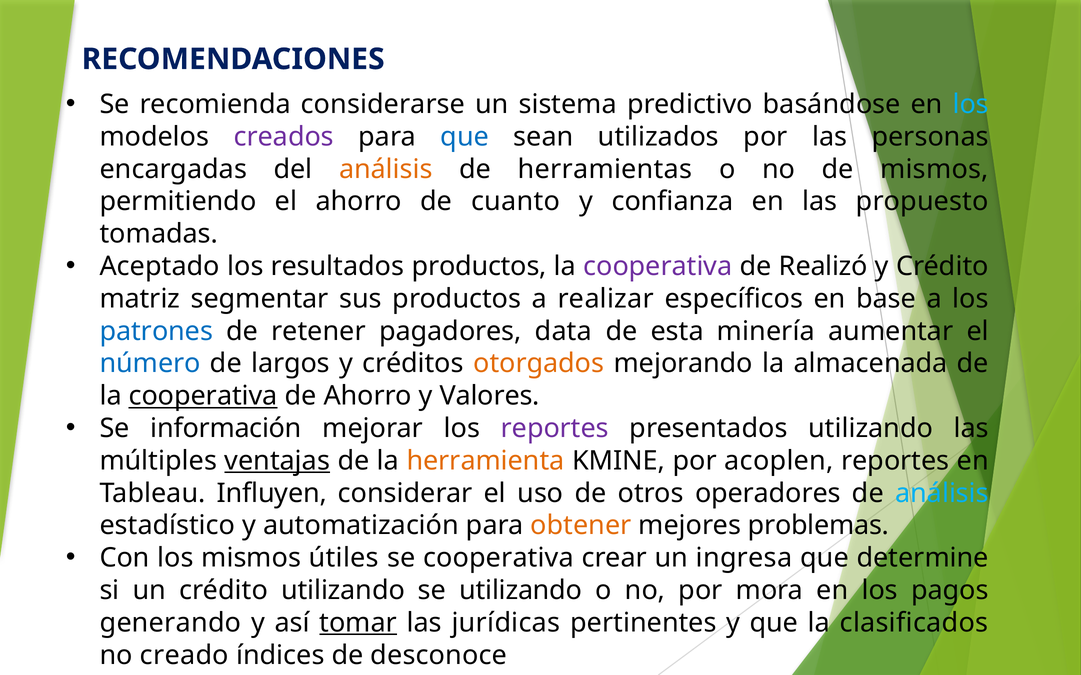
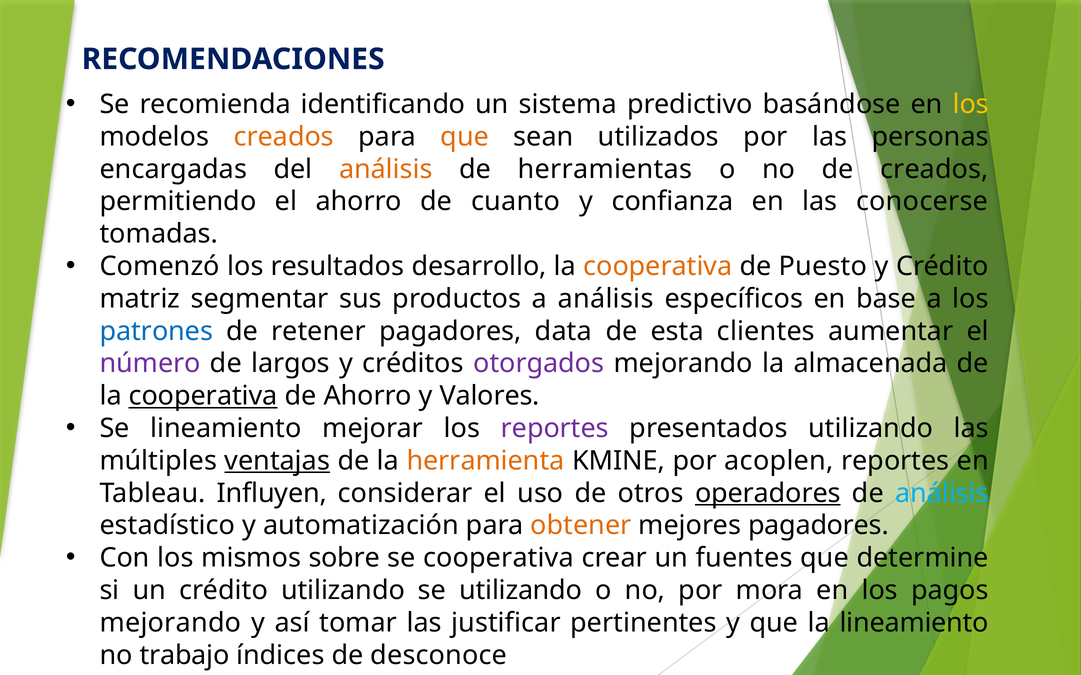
considerarse: considerarse -> identificando
los at (971, 104) colour: light blue -> yellow
creados at (284, 137) colour: purple -> orange
que at (465, 137) colour: blue -> orange
de mismos: mismos -> creados
propuesto: propuesto -> conocerse
Aceptado: Aceptado -> Comenzó
resultados productos: productos -> desarrollo
cooperativa at (658, 267) colour: purple -> orange
Realizó: Realizó -> Puesto
a realizar: realizar -> análisis
minería: minería -> clientes
número colour: blue -> purple
otorgados colour: orange -> purple
Se información: información -> lineamiento
operadores underline: none -> present
mejores problemas: problemas -> pagadores
útiles: útiles -> sobre
ingresa: ingresa -> fuentes
generando at (170, 623): generando -> mejorando
tomar underline: present -> none
jurídicas: jurídicas -> justificar
la clasificados: clasificados -> lineamiento
creado: creado -> trabajo
